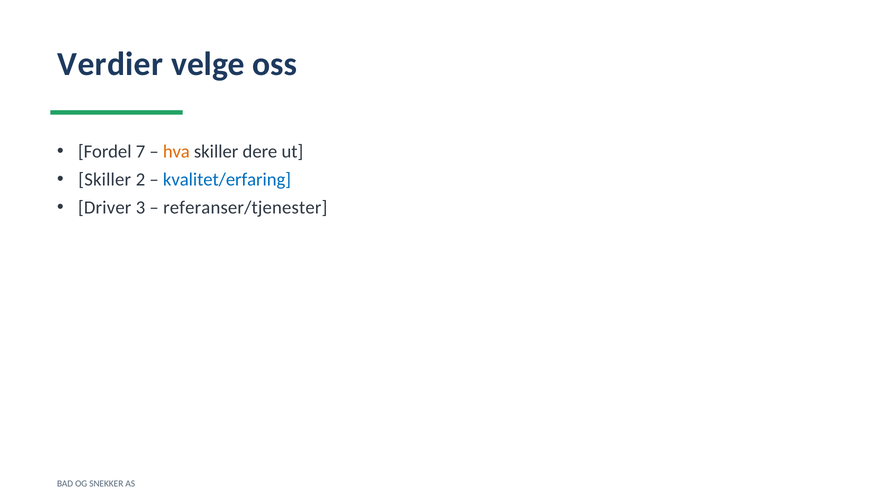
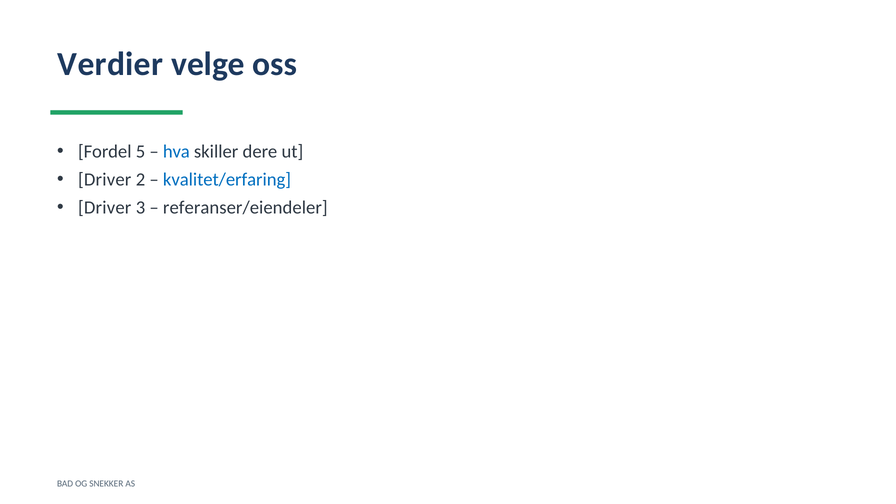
7: 7 -> 5
hva colour: orange -> blue
Skiller at (105, 180): Skiller -> Driver
referanser/tjenester: referanser/tjenester -> referanser/eiendeler
